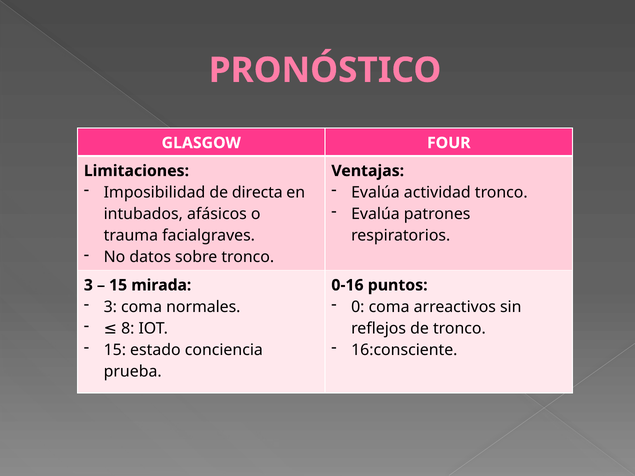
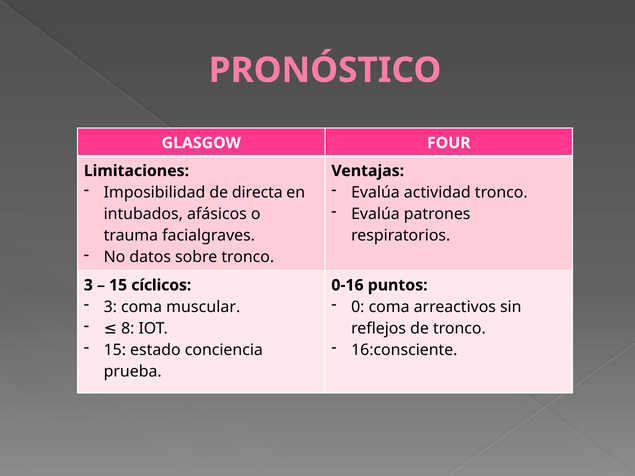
mirada: mirada -> cíclicos
normales: normales -> muscular
